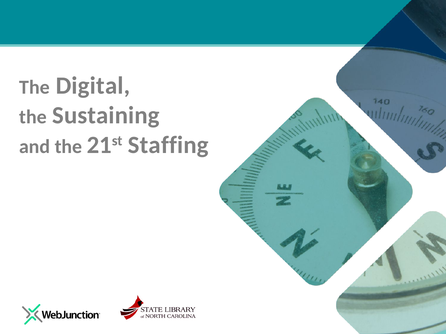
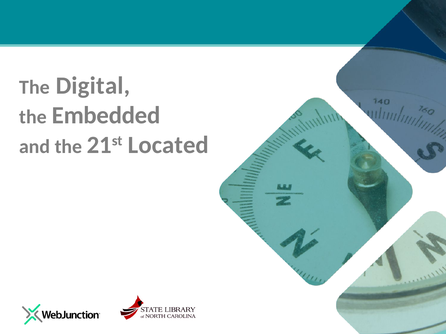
Sustaining: Sustaining -> Embedded
Staffing: Staffing -> Located
